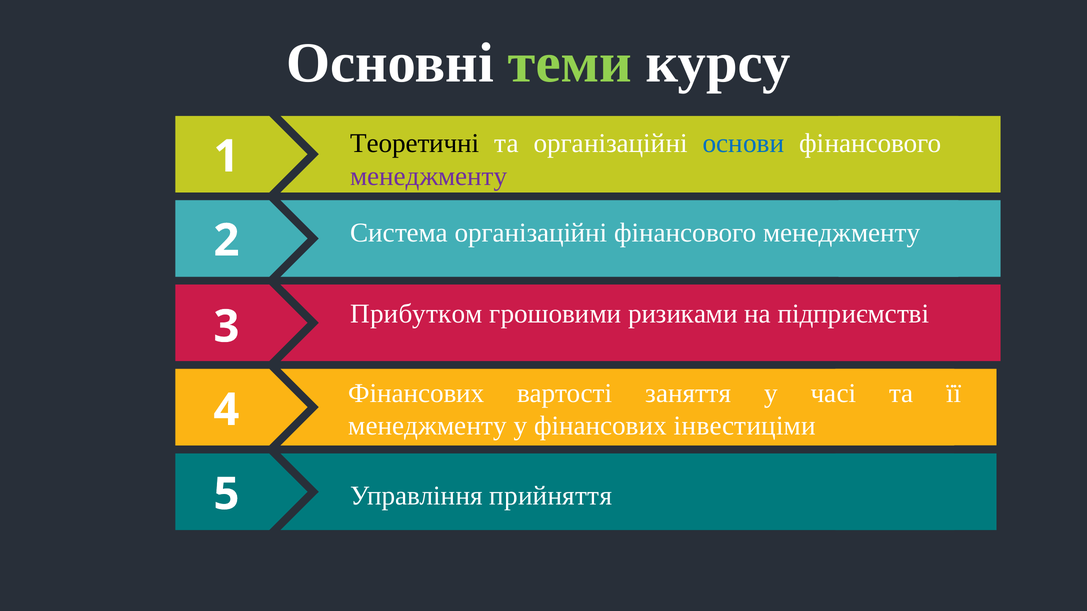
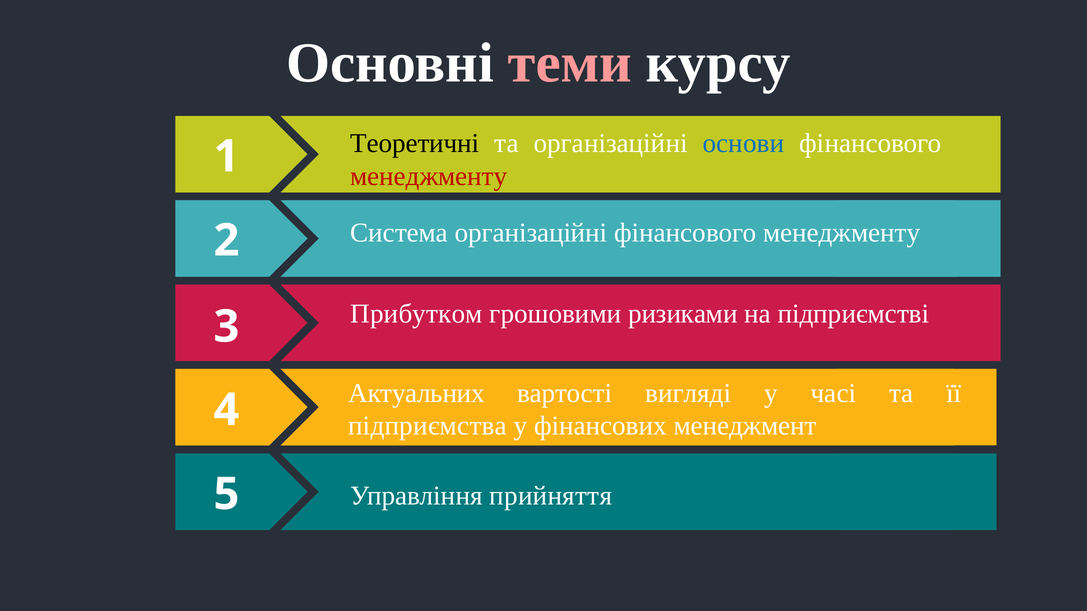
теми colour: light green -> pink
менеджменту at (429, 176) colour: purple -> red
Фінансових at (416, 393): Фінансових -> Актуальних
заняття: заняття -> вигляді
менеджменту at (428, 426): менеджменту -> підприємства
інвестиціми: інвестиціми -> менеджмент
